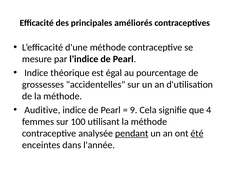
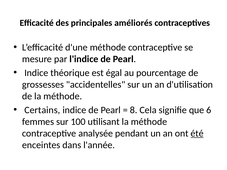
Auditive: Auditive -> Certains
9: 9 -> 8
4: 4 -> 6
pendant underline: present -> none
